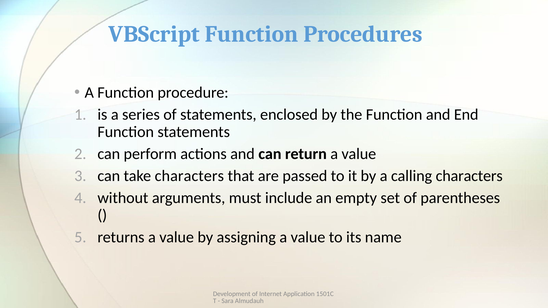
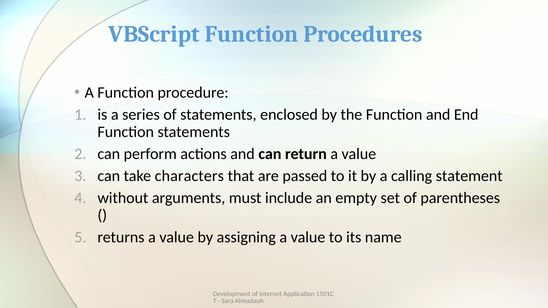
calling characters: characters -> statement
